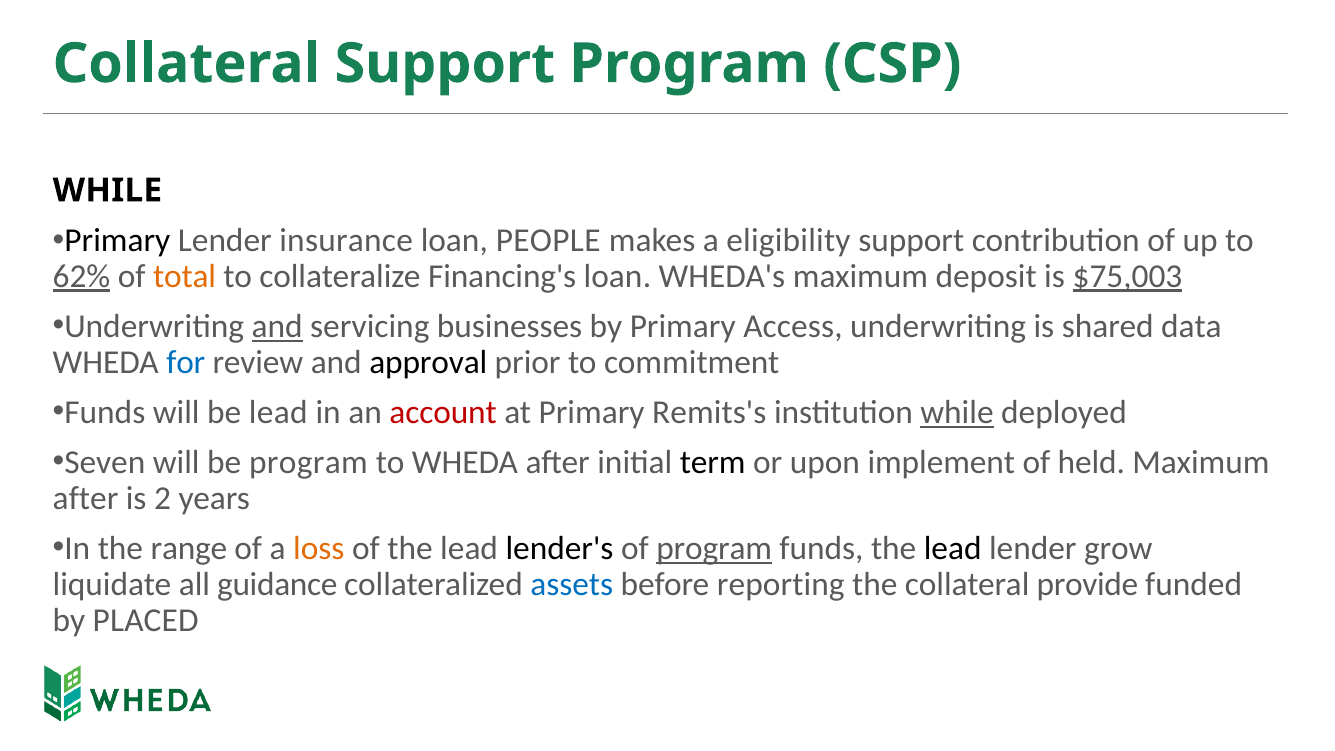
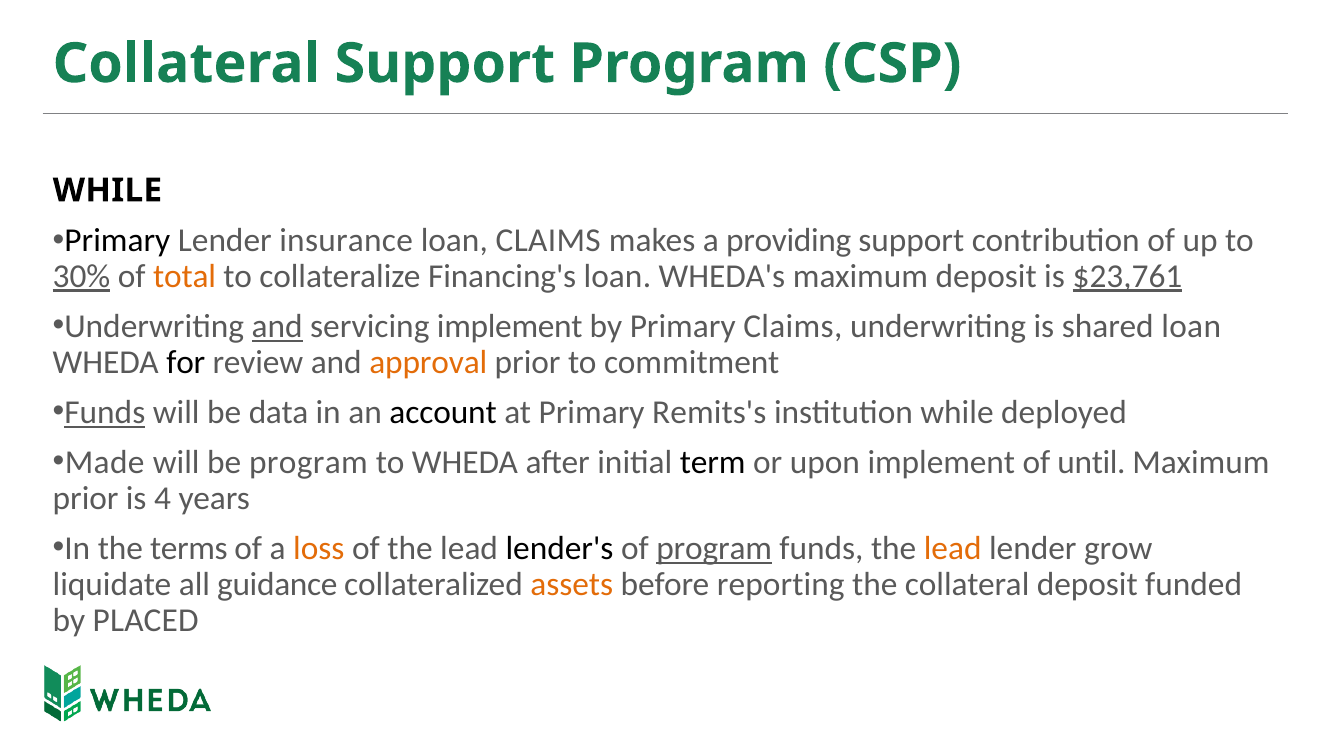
loan PEOPLE: PEOPLE -> CLAIMS
eligibility: eligibility -> providing
62%: 62% -> 30%
$75,003: $75,003 -> $23,761
servicing businesses: businesses -> implement
Primary Access: Access -> Claims
shared data: data -> loan
for colour: blue -> black
approval colour: black -> orange
Funds at (105, 412) underline: none -> present
be lead: lead -> data
account colour: red -> black
while at (957, 412) underline: present -> none
Seven: Seven -> Made
held: held -> until
after at (86, 498): after -> prior
2: 2 -> 4
range: range -> terms
lead at (953, 548) colour: black -> orange
assets colour: blue -> orange
collateral provide: provide -> deposit
